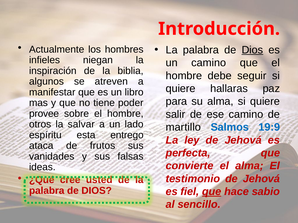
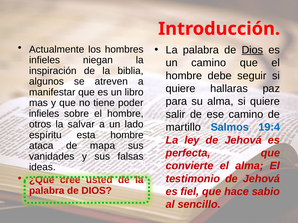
provee at (44, 114): provee -> infieles
19:9: 19:9 -> 19:4
esta entrego: entrego -> hombre
frutos: frutos -> mapa
que at (212, 192) underline: present -> none
